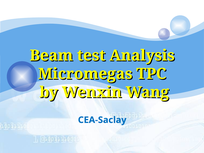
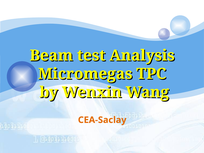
CEA-Saclay colour: blue -> orange
